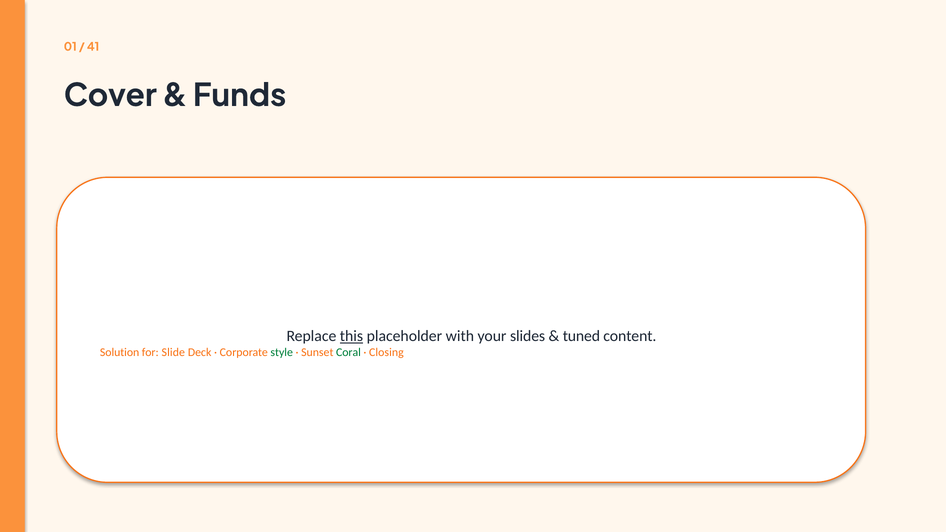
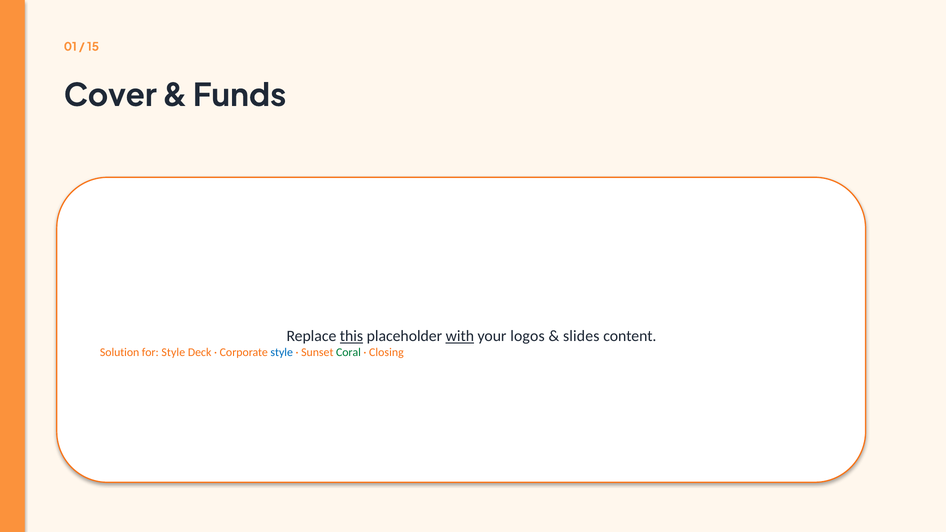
41: 41 -> 15
with underline: none -> present
slides: slides -> logos
tuned: tuned -> slides
for Slide: Slide -> Style
style at (282, 353) colour: green -> blue
